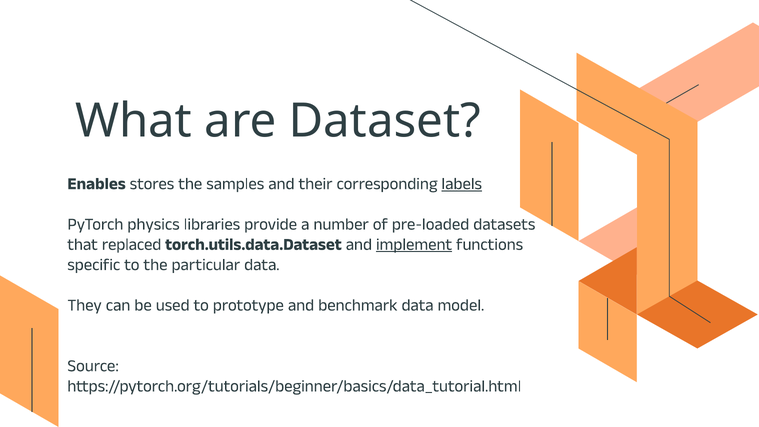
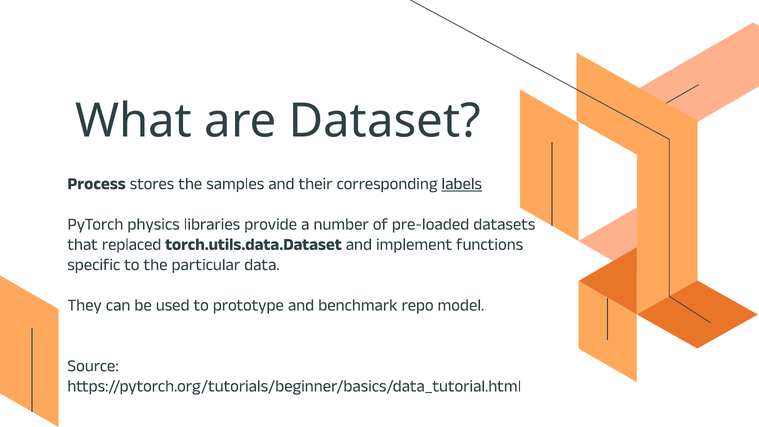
Enables: Enables -> Process
implement underline: present -> none
benchmark data: data -> repo
